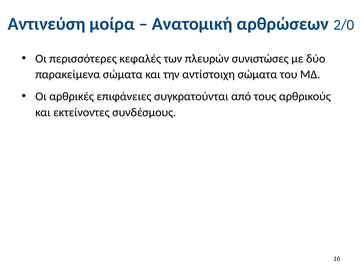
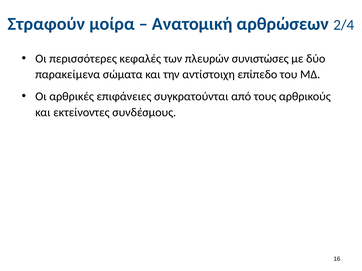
Αντινεύση: Αντινεύση -> Στραφούν
2/0: 2/0 -> 2/4
αντίστοιχη σώματα: σώματα -> επίπεδο
